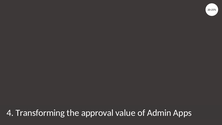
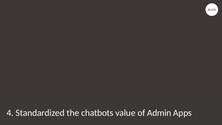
Transforming: Transforming -> Standardized
approval: approval -> chatbots
